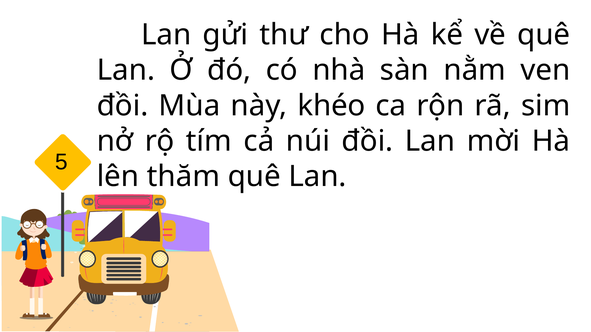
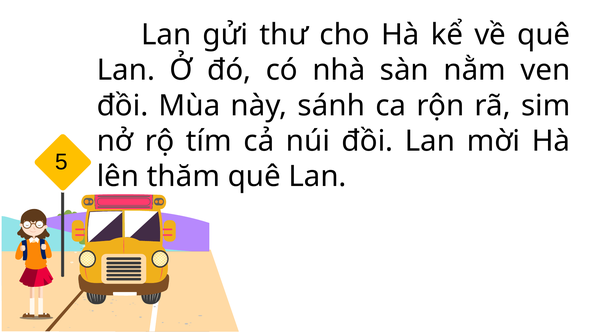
khéo: khéo -> sánh
